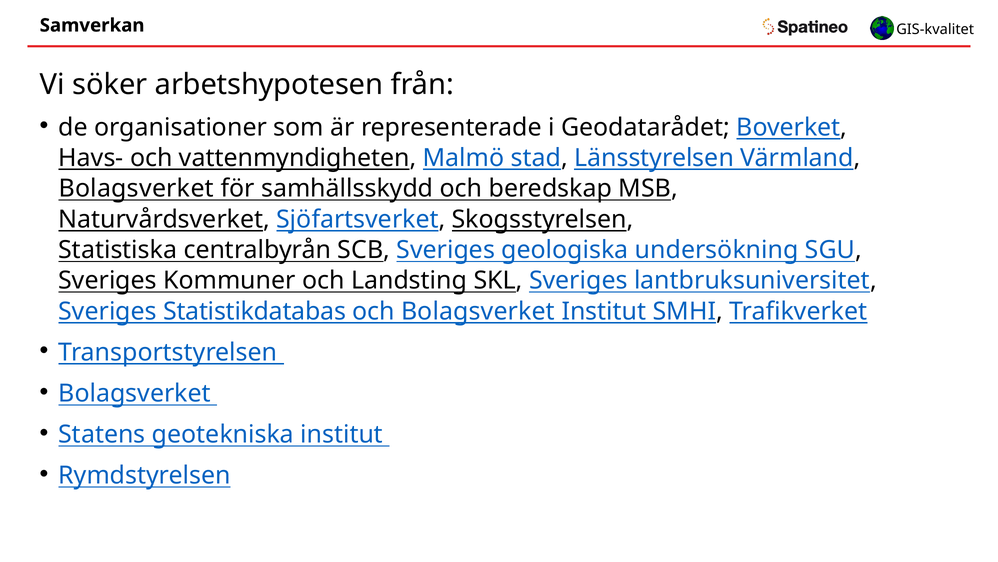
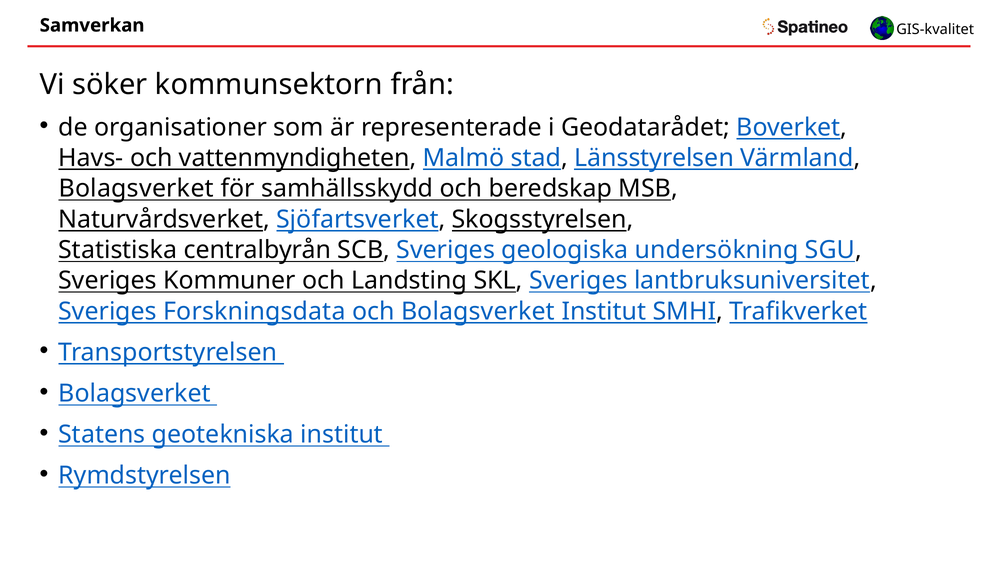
arbetshypotesen: arbetshypotesen -> kommunsektorn
Statistikdatabas: Statistikdatabas -> Forskningsdata
